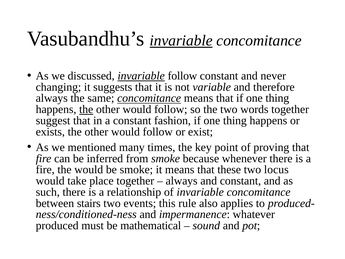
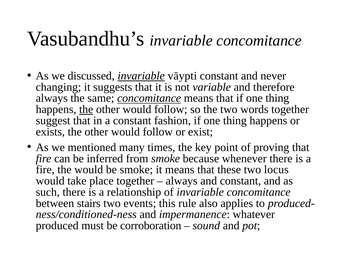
invariable at (181, 41) underline: present -> none
invariable follow: follow -> vāypti
mathematical: mathematical -> corroboration
